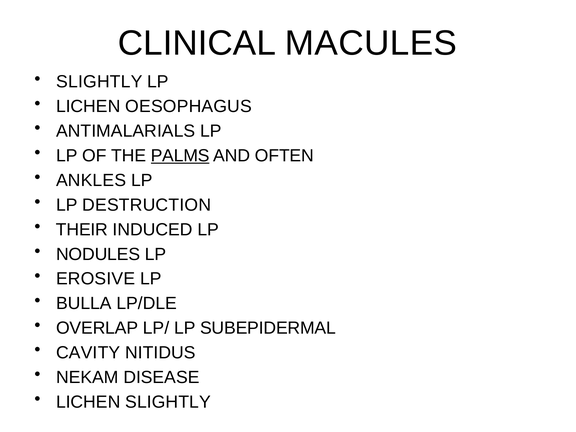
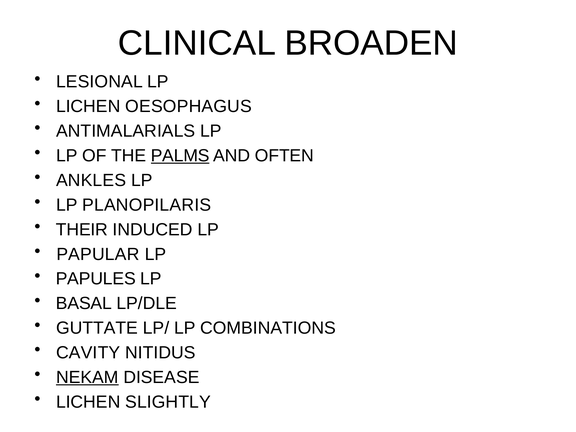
MACULES: MACULES -> BROADEN
SLIGHTLY at (99, 82): SLIGHTLY -> LESIONAL
DESTRUCTION: DESTRUCTION -> PLANOPILARIS
NODULES: NODULES -> PAPULAR
EROSIVE: EROSIVE -> PAPULES
BULLA: BULLA -> BASAL
OVERLAP: OVERLAP -> GUTTATE
SUBEPIDERMAL: SUBEPIDERMAL -> COMBINATIONS
NEKAM underline: none -> present
